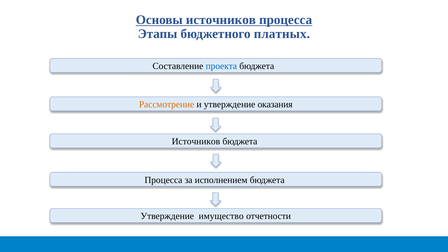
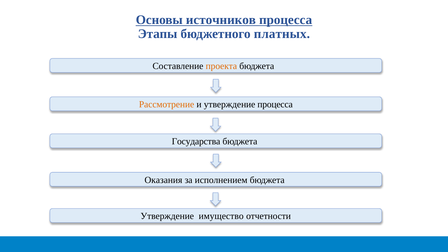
проекта colour: blue -> orange
утверждение оказания: оказания -> процесса
Источников at (196, 141): Источников -> Государства
Процесса at (163, 180): Процесса -> Оказания
